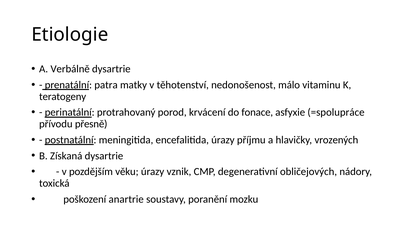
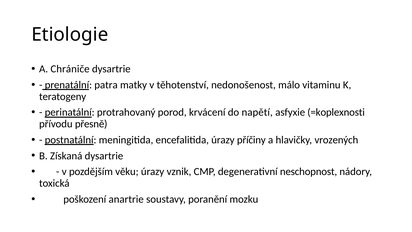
Verbálně: Verbálně -> Chrániče
fonace: fonace -> napětí
=spolupráce: =spolupráce -> =koplexnosti
příjmu: příjmu -> příčiny
obličejových: obličejových -> neschopnost
